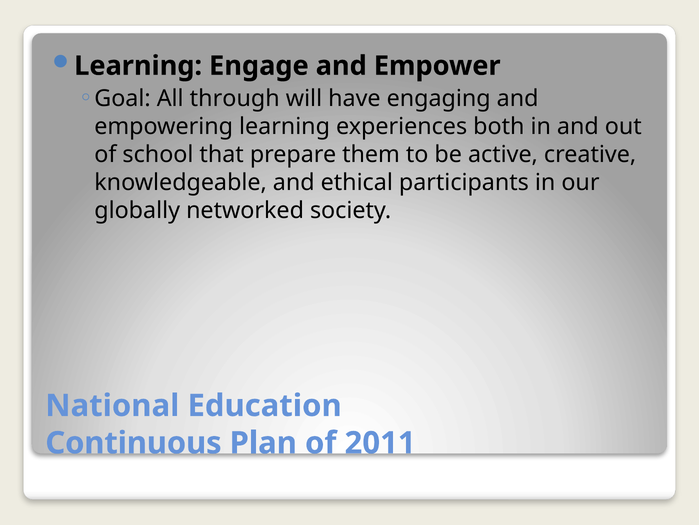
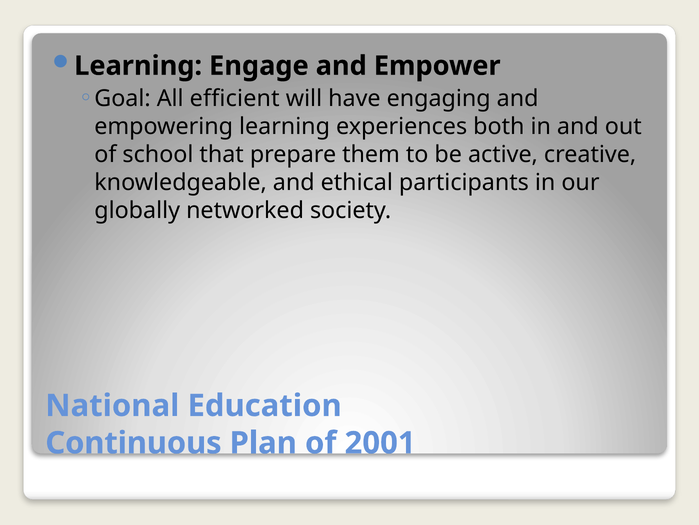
through: through -> efficient
2011: 2011 -> 2001
